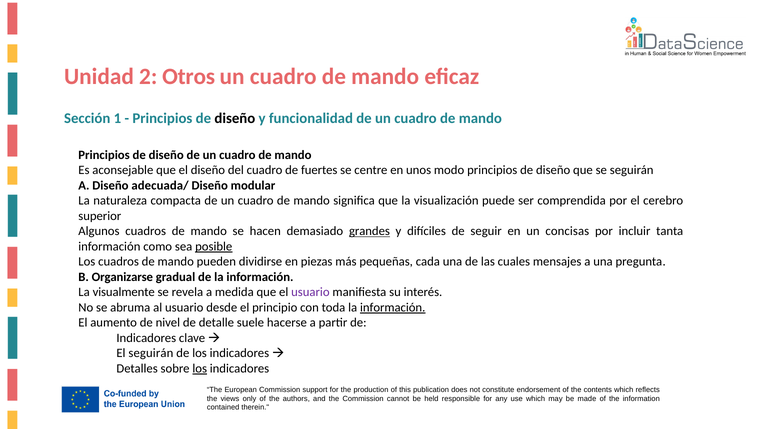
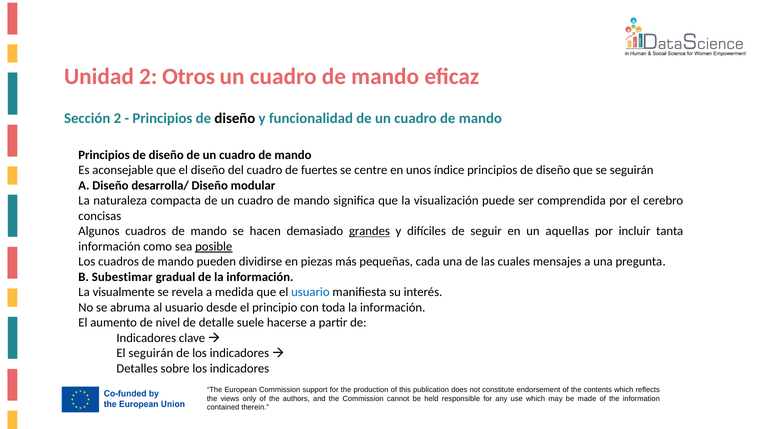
Sección 1: 1 -> 2
modo: modo -> índice
adecuada/: adecuada/ -> desarrolla/
superior: superior -> concisas
concisas: concisas -> aquellas
Organizarse: Organizarse -> Subestimar
usuario at (310, 292) colour: purple -> blue
información at (393, 307) underline: present -> none
los at (200, 368) underline: present -> none
